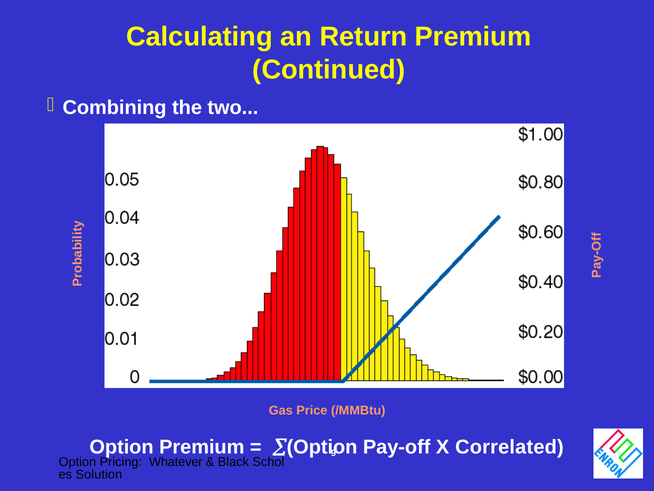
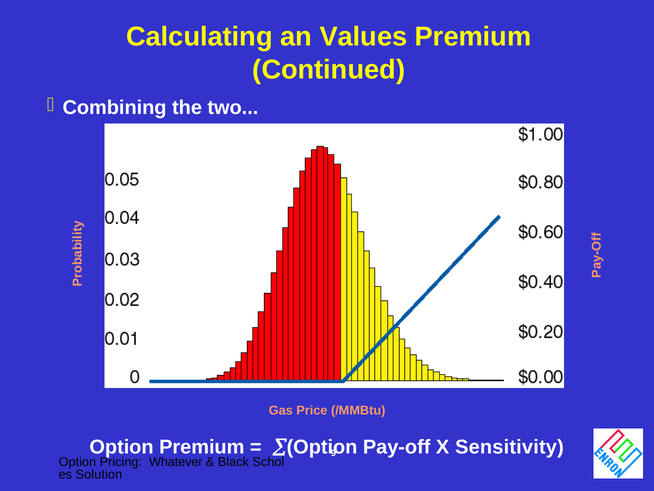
Return: Return -> Values
Correlated: Correlated -> Sensitivity
